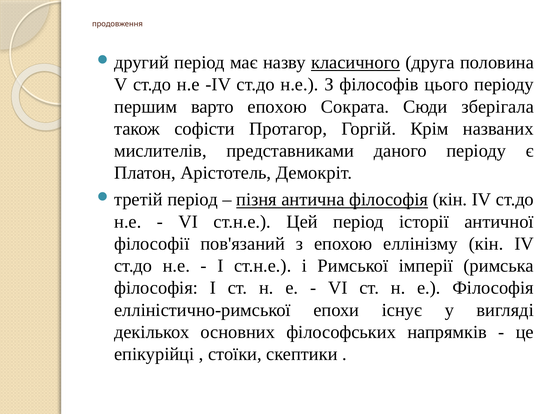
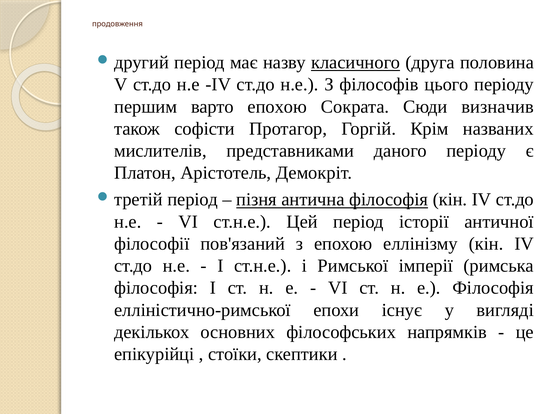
зберігала: зберігала -> визначив
